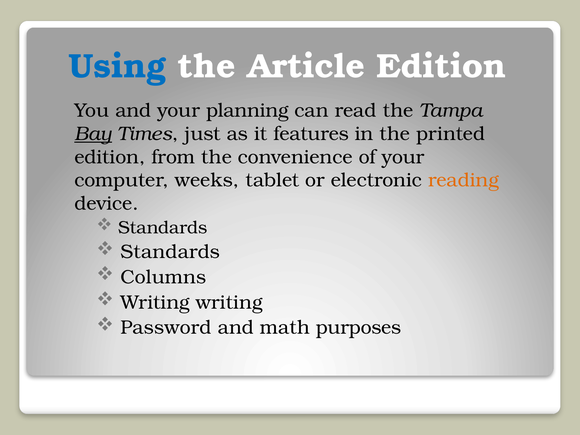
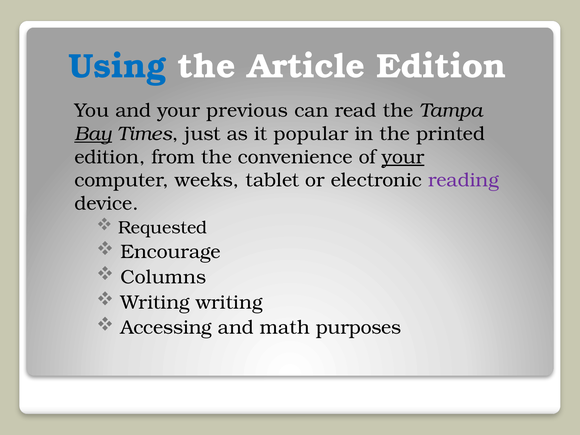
planning: planning -> previous
features: features -> popular
your at (403, 157) underline: none -> present
reading colour: orange -> purple
Standards at (163, 228): Standards -> Requested
Standards at (170, 252): Standards -> Encourage
Password: Password -> Accessing
